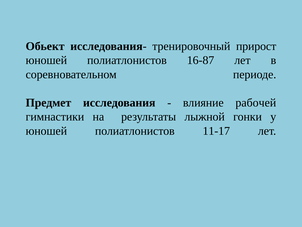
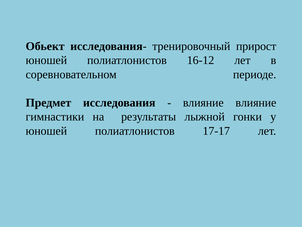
16-87: 16-87 -> 16-12
влияние рабочей: рабочей -> влияние
11-17: 11-17 -> 17-17
